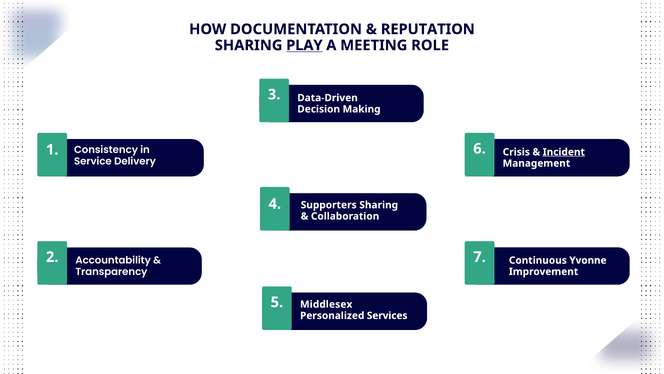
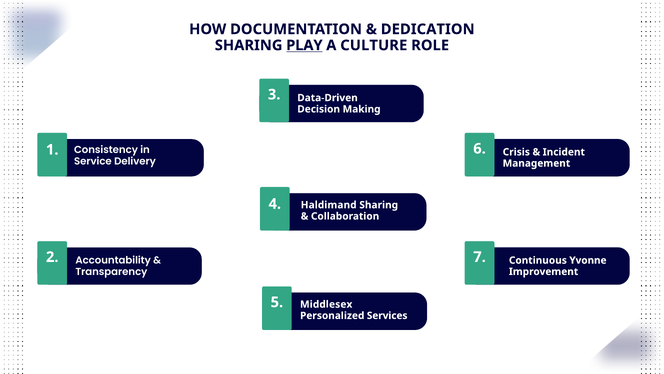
REPUTATION: REPUTATION -> DEDICATION
MEETING: MEETING -> CULTURE
Incident underline: present -> none
Supporters: Supporters -> Haldimand
